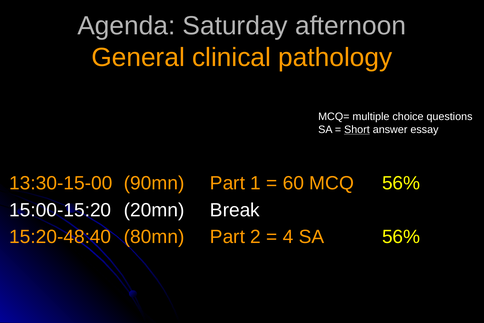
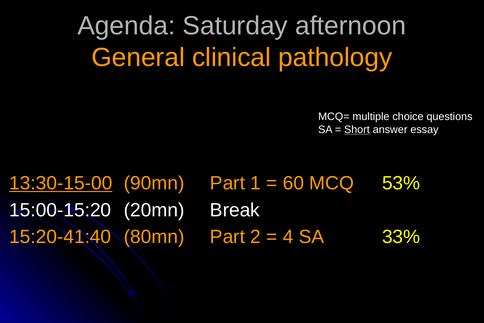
13:30-15-00 underline: none -> present
MCQ 56%: 56% -> 53%
15:20-48:40: 15:20-48:40 -> 15:20-41:40
SA 56%: 56% -> 33%
